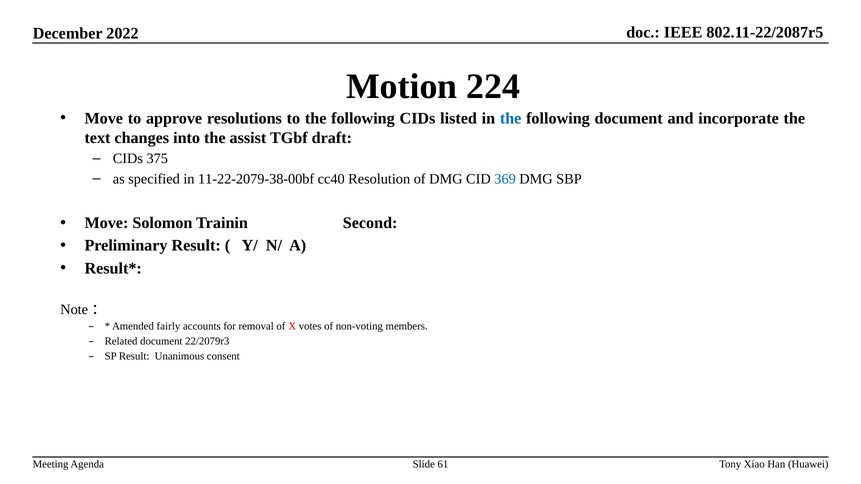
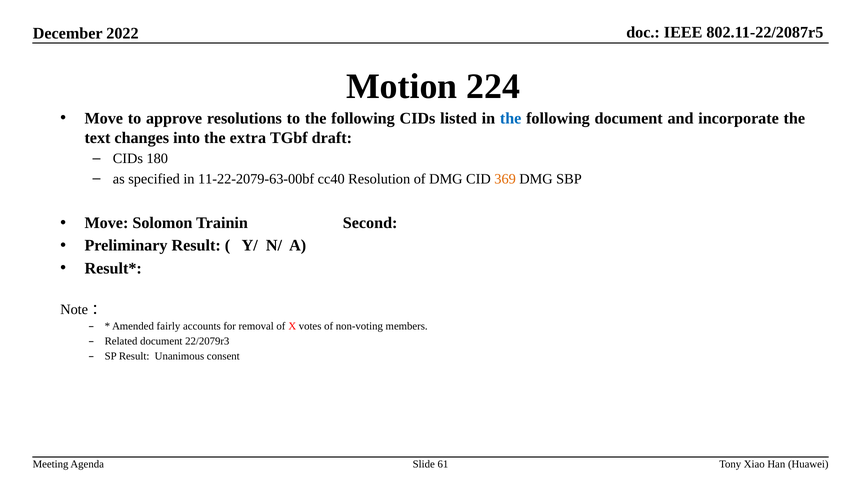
assist: assist -> extra
375: 375 -> 180
11-22-2079-38-00bf: 11-22-2079-38-00bf -> 11-22-2079-63-00bf
369 colour: blue -> orange
